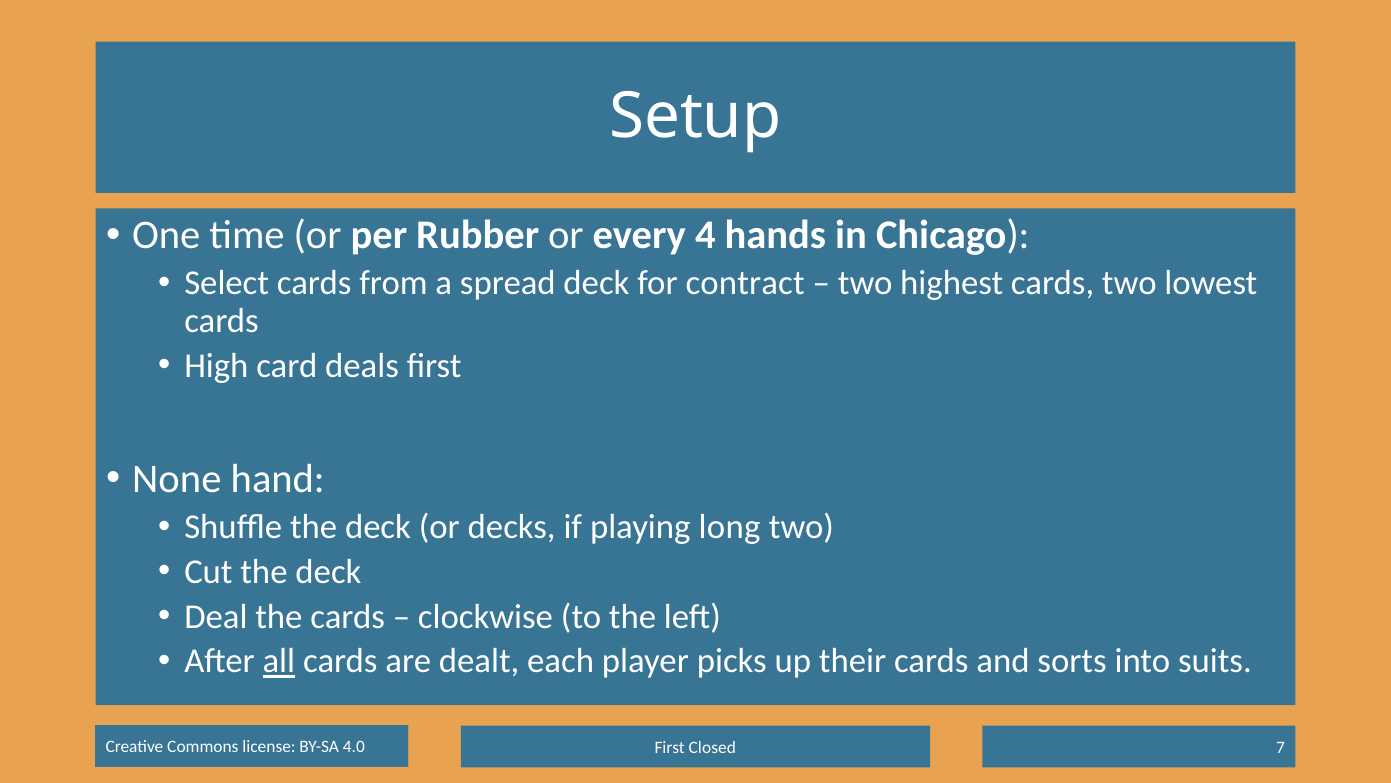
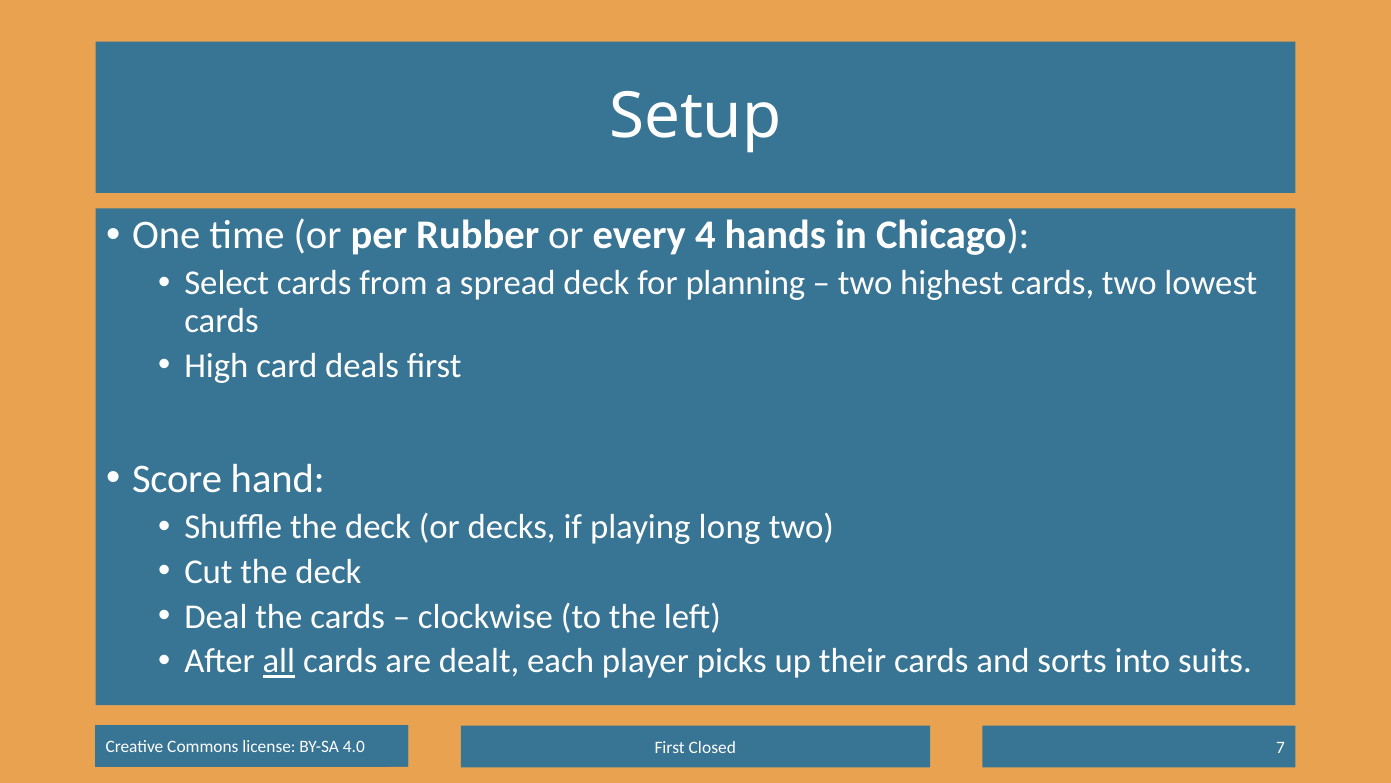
contract: contract -> planning
None: None -> Score
